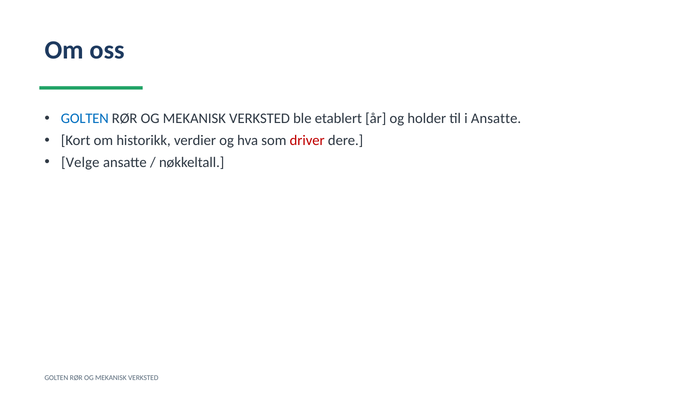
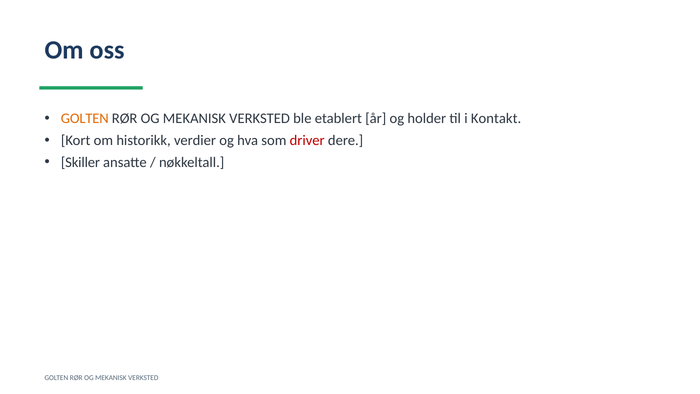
GOLTEN at (85, 119) colour: blue -> orange
i Ansatte: Ansatte -> Kontakt
Velge: Velge -> Skiller
